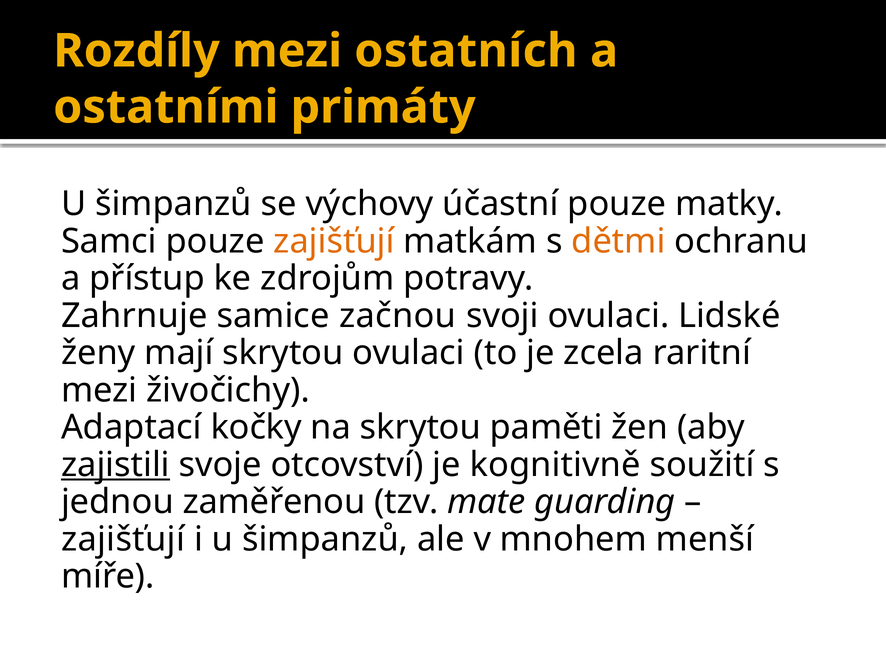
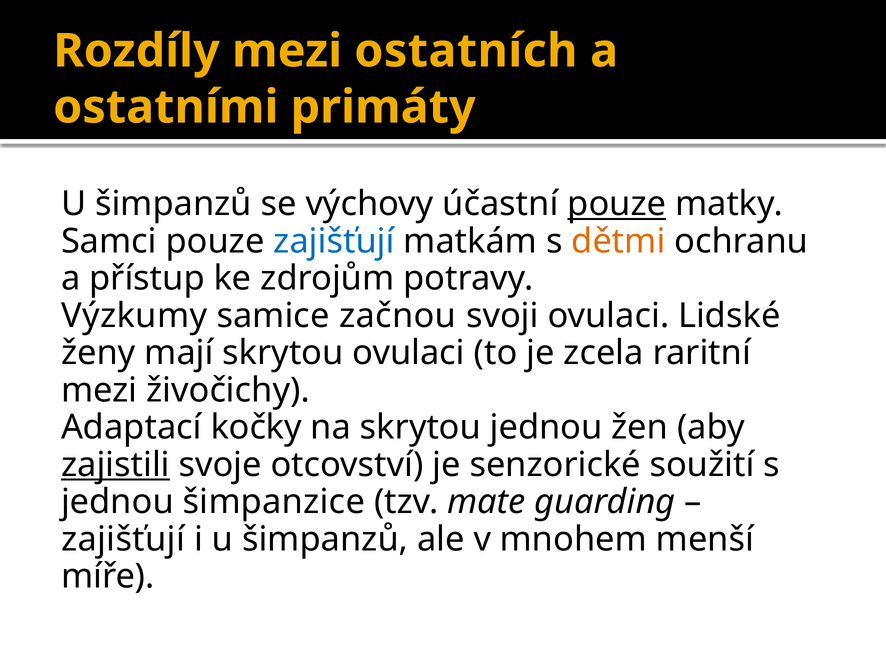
pouze at (617, 204) underline: none -> present
zajišťují at (334, 241) colour: orange -> blue
Zahrnuje: Zahrnuje -> Výzkumy
skrytou paměti: paměti -> jednou
kognitivně: kognitivně -> senzorické
zaměřenou: zaměřenou -> šimpanzice
